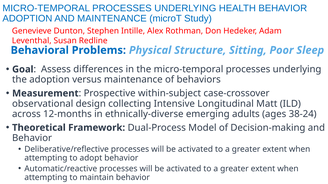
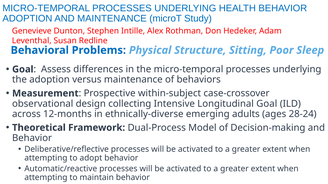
Longitudinal Matt: Matt -> Goal
38-24: 38-24 -> 28-24
